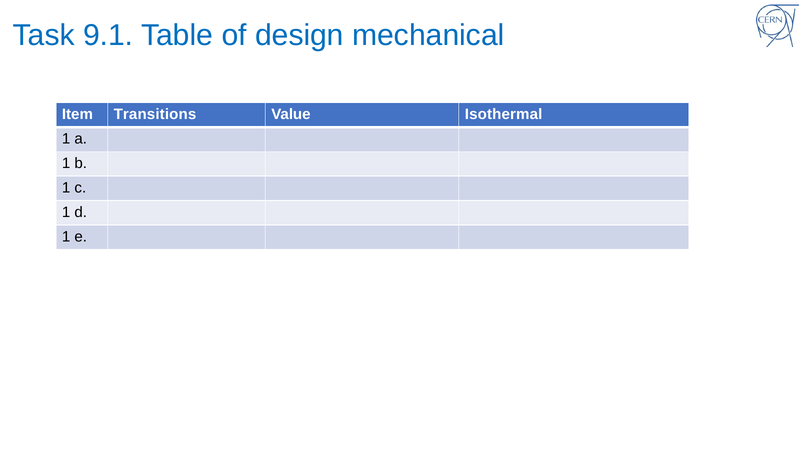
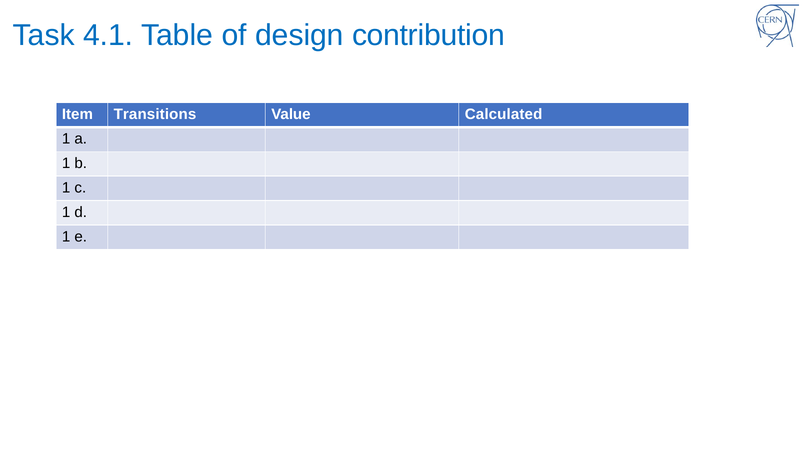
9.1: 9.1 -> 4.1
mechanical: mechanical -> contribution
Isothermal: Isothermal -> Calculated
